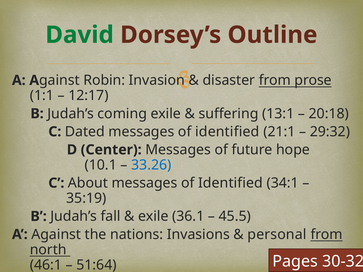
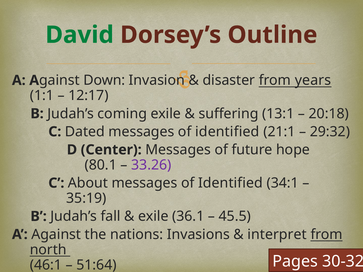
Robin: Robin -> Down
prose: prose -> years
10.1: 10.1 -> 80.1
33.26 colour: blue -> purple
personal: personal -> interpret
